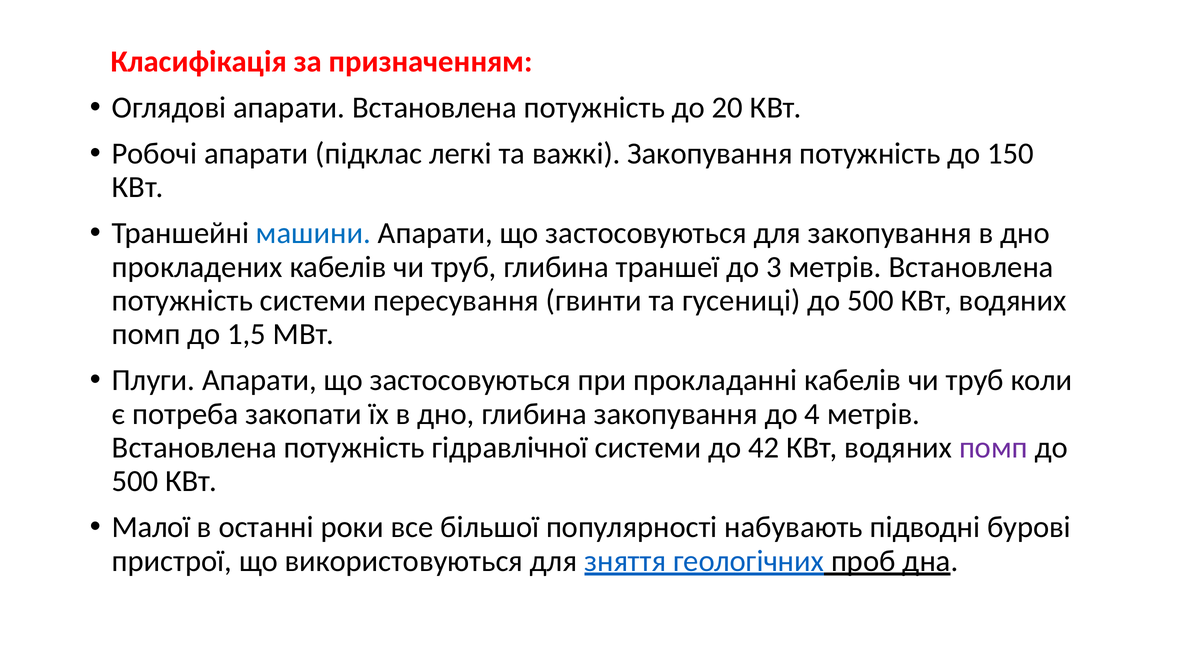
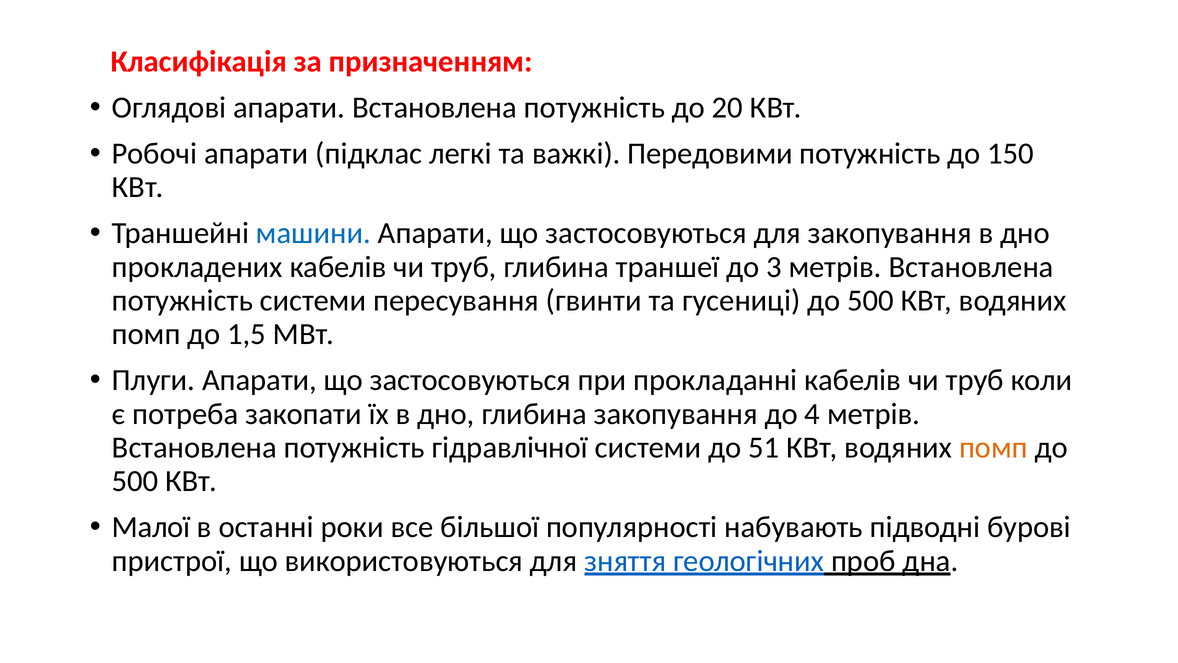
важкі Закопування: Закопування -> Передовими
42: 42 -> 51
помп at (993, 447) colour: purple -> orange
